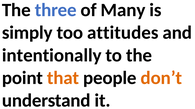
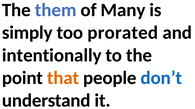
three: three -> them
attitudes: attitudes -> prorated
don’t colour: orange -> blue
